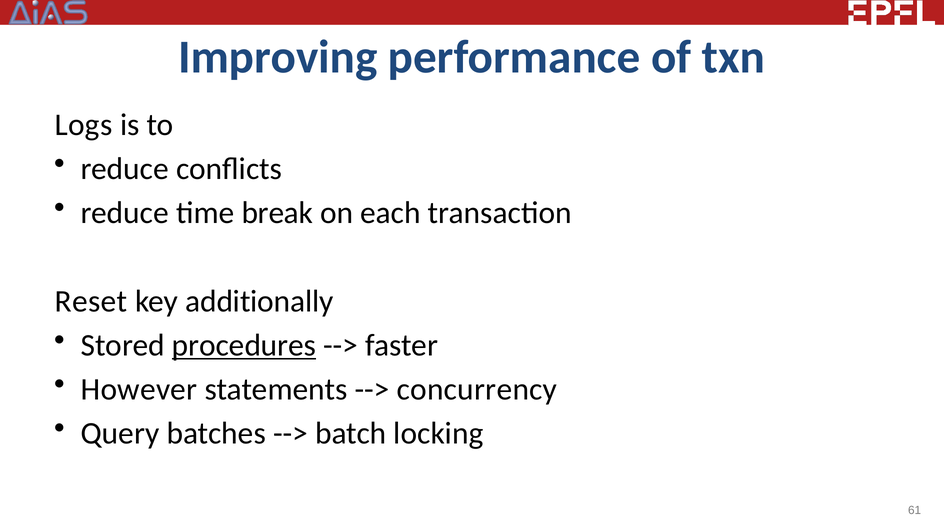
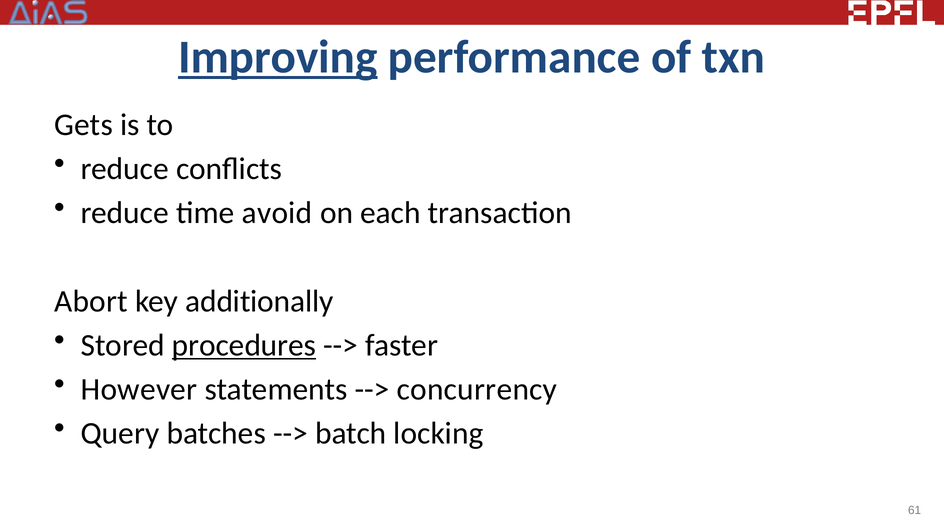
Improving underline: none -> present
Logs: Logs -> Gets
break: break -> avoid
Reset: Reset -> Abort
